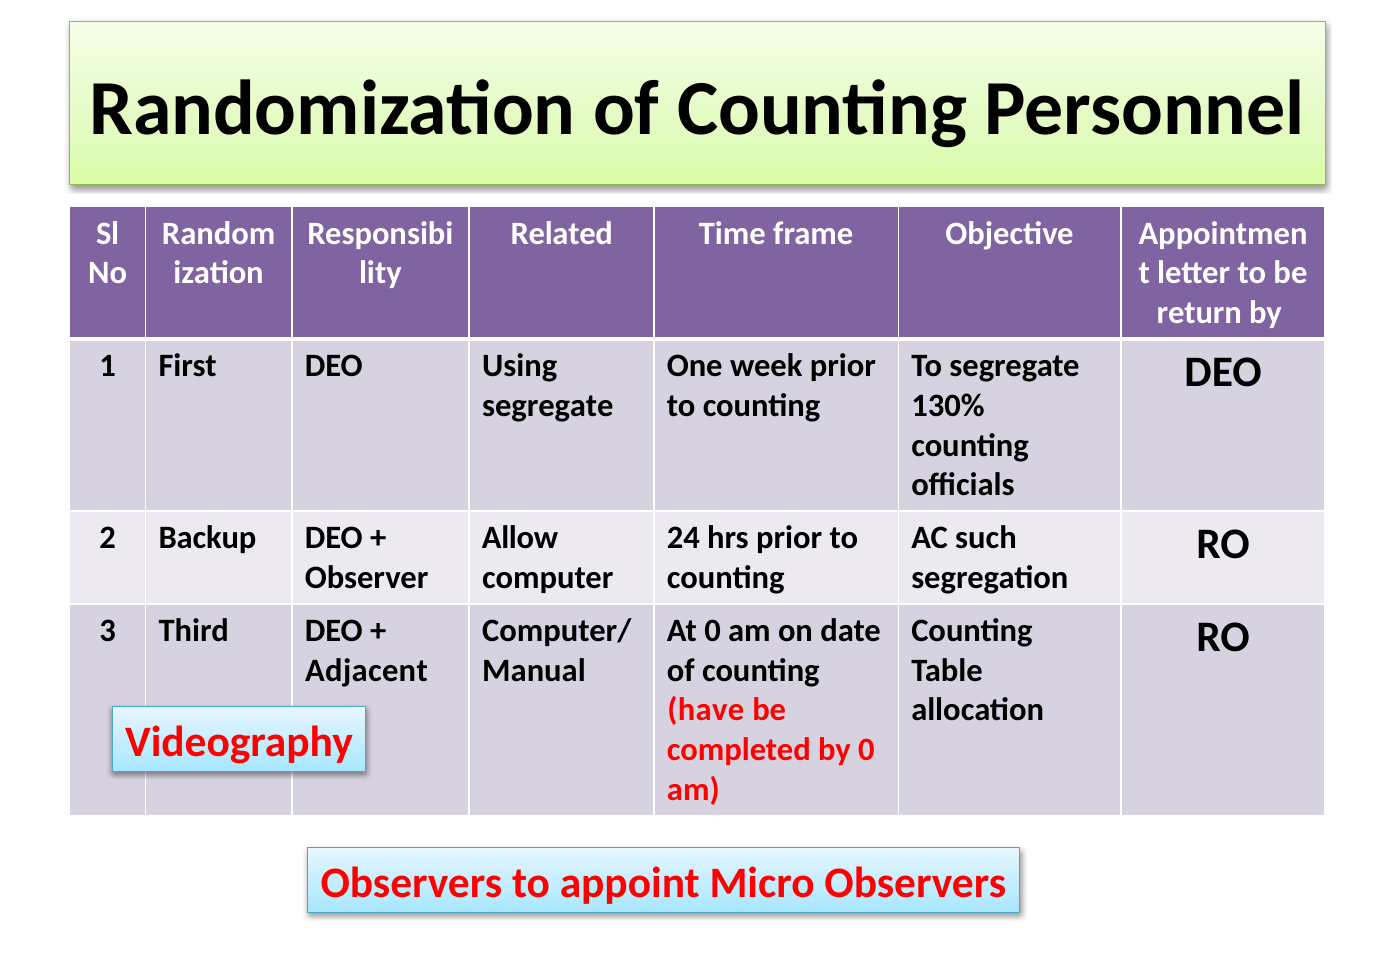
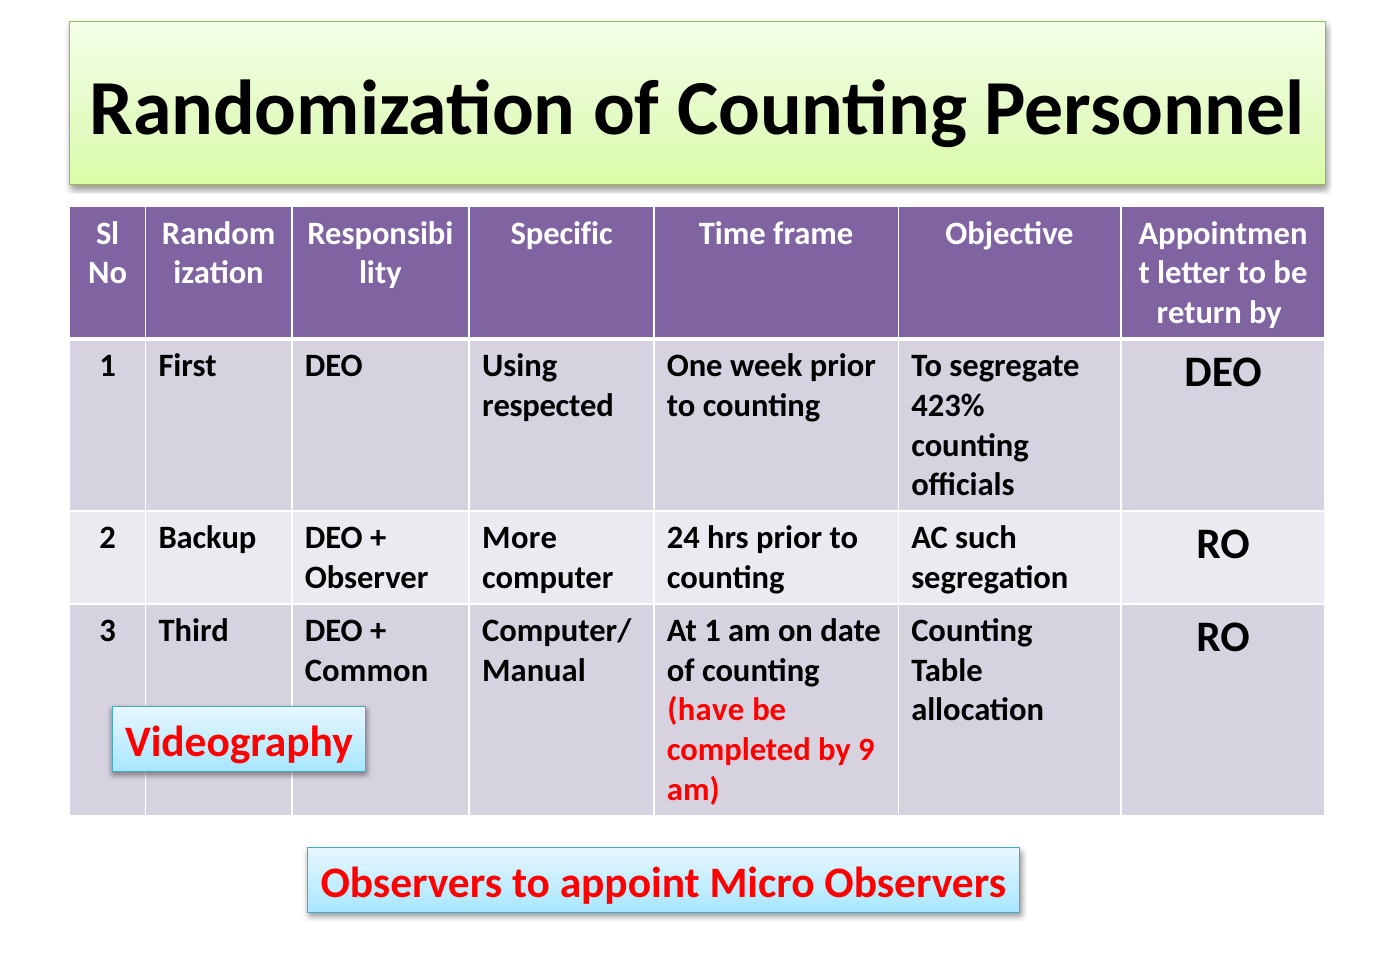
Related: Related -> Specific
segregate at (548, 405): segregate -> respected
130%: 130% -> 423%
Allow: Allow -> More
At 0: 0 -> 1
Adjacent: Adjacent -> Common
by 0: 0 -> 9
